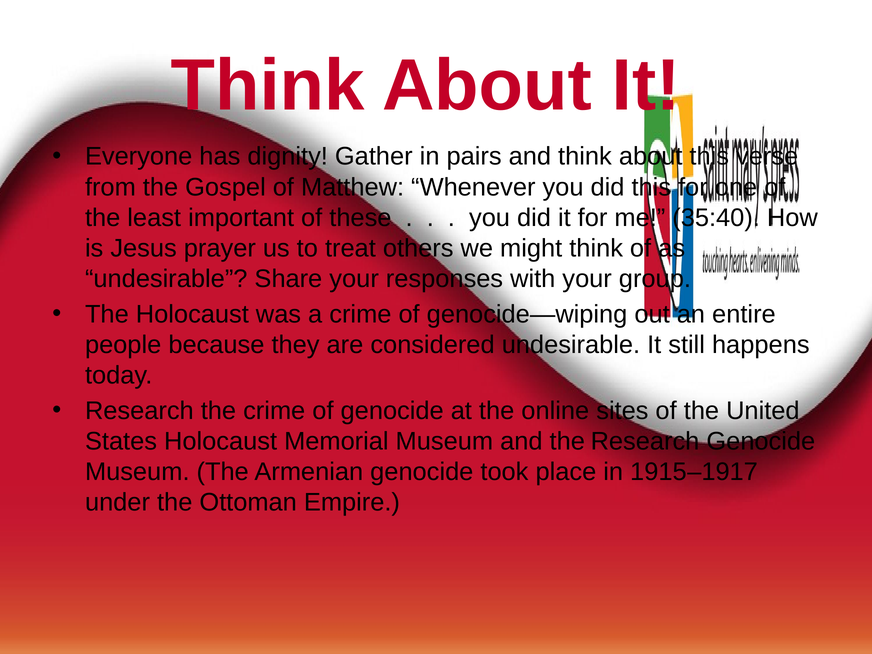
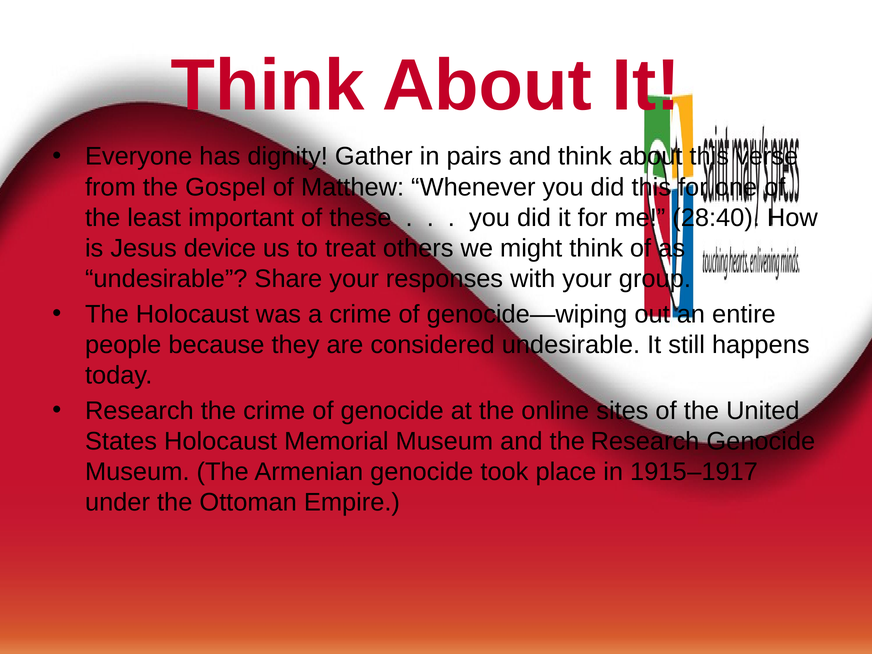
35:40: 35:40 -> 28:40
prayer: prayer -> device
